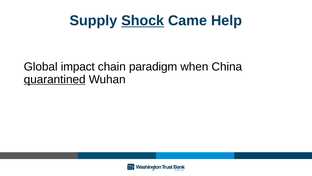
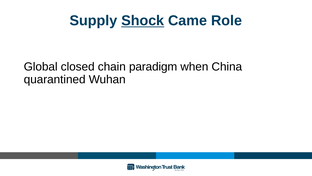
Help: Help -> Role
impact: impact -> closed
quarantined underline: present -> none
